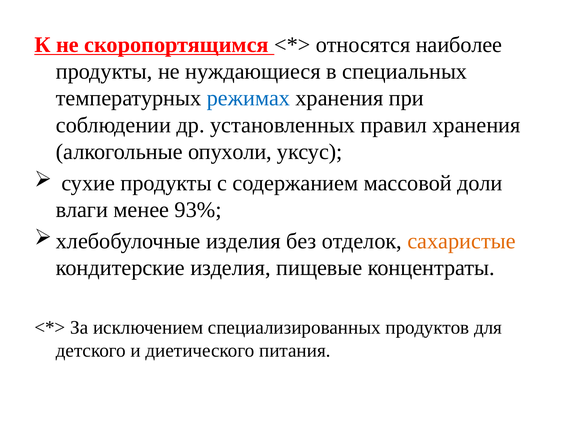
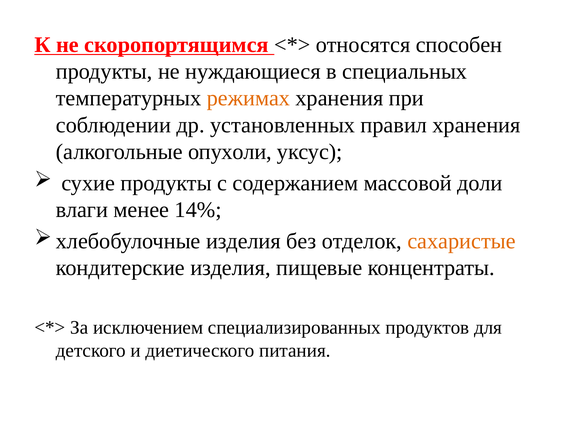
наиболее: наиболее -> способен
режимах colour: blue -> orange
93%: 93% -> 14%
